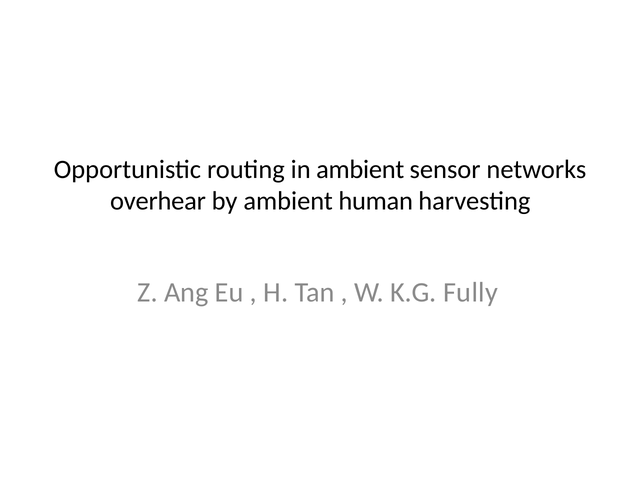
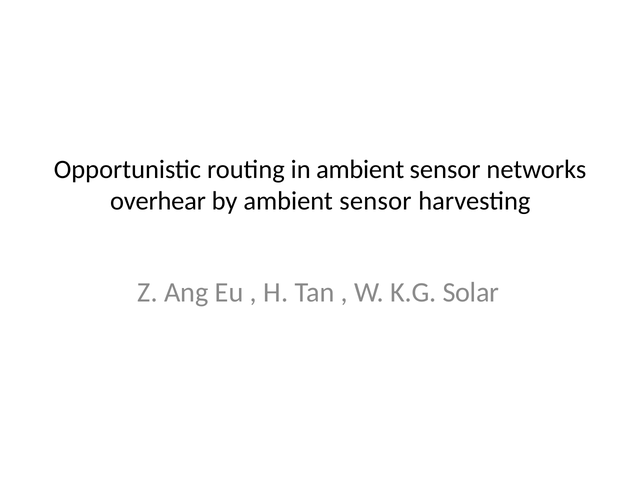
by ambient human: human -> sensor
Fully: Fully -> Solar
